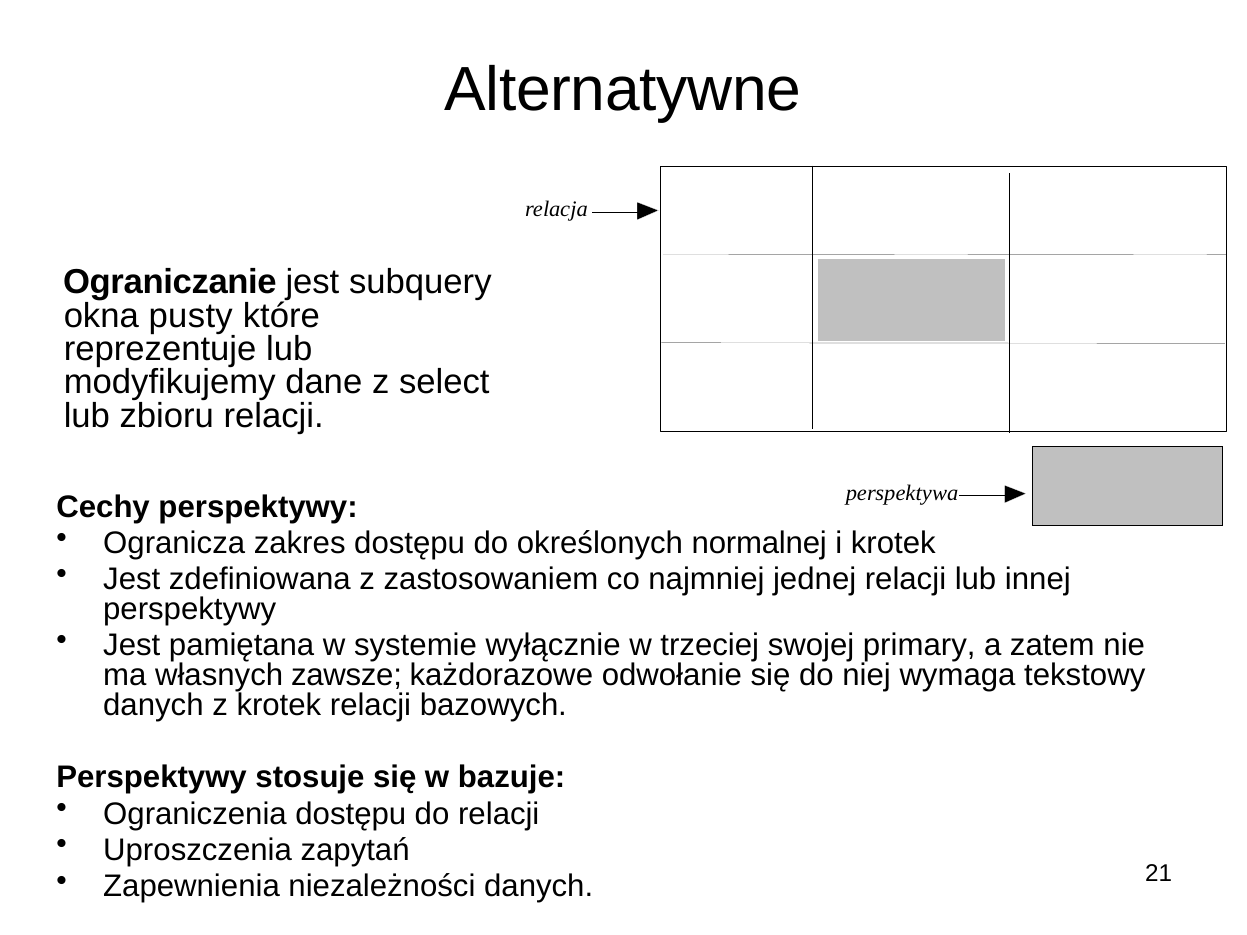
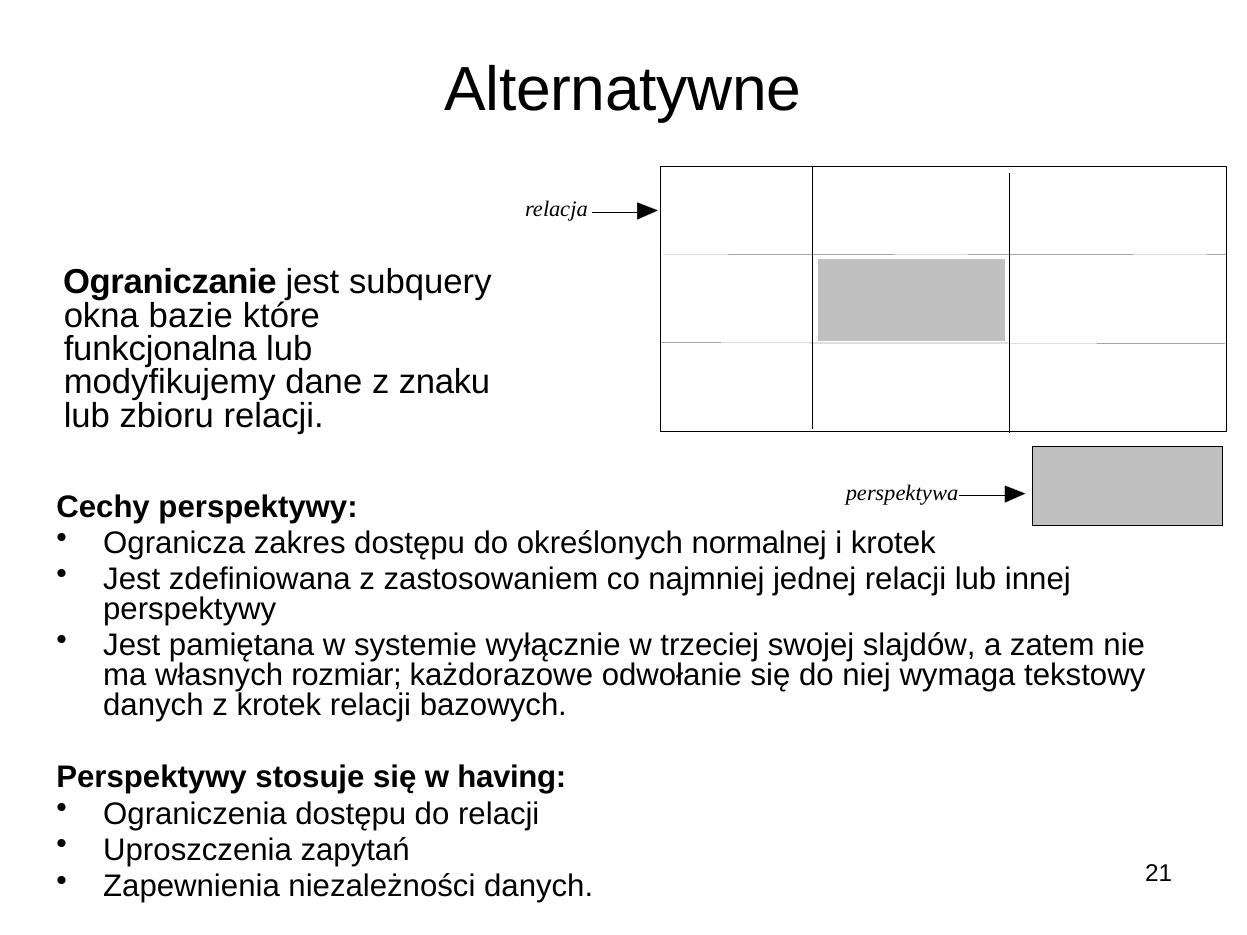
pusty: pusty -> bazie
reprezentuje: reprezentuje -> funkcjonalna
select: select -> znaku
primary: primary -> slajdów
zawsze: zawsze -> rozmiar
bazuje: bazuje -> having
